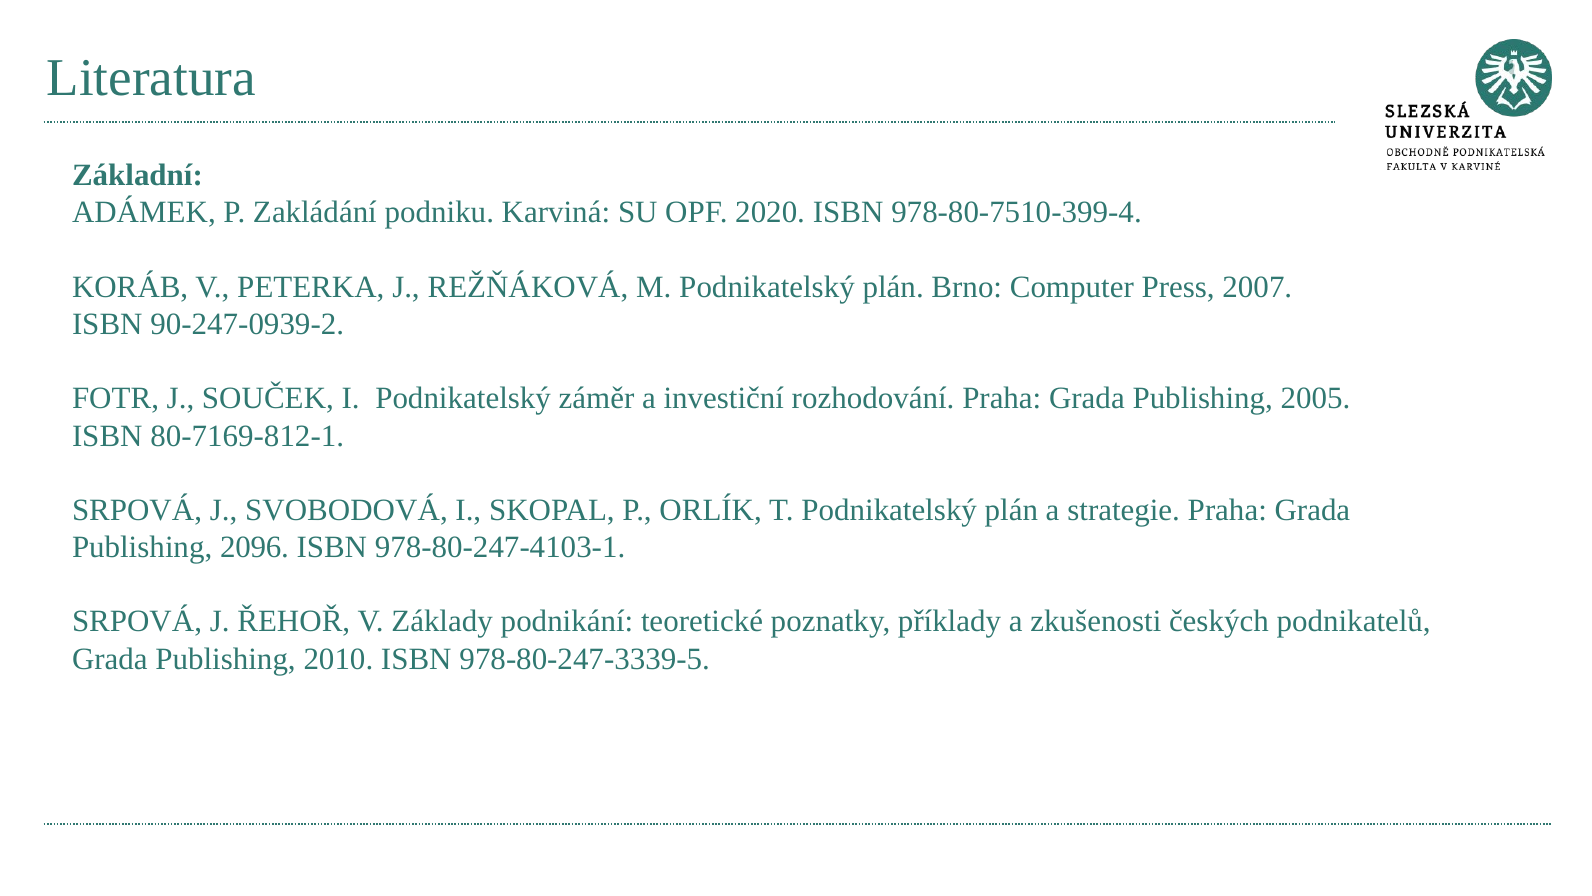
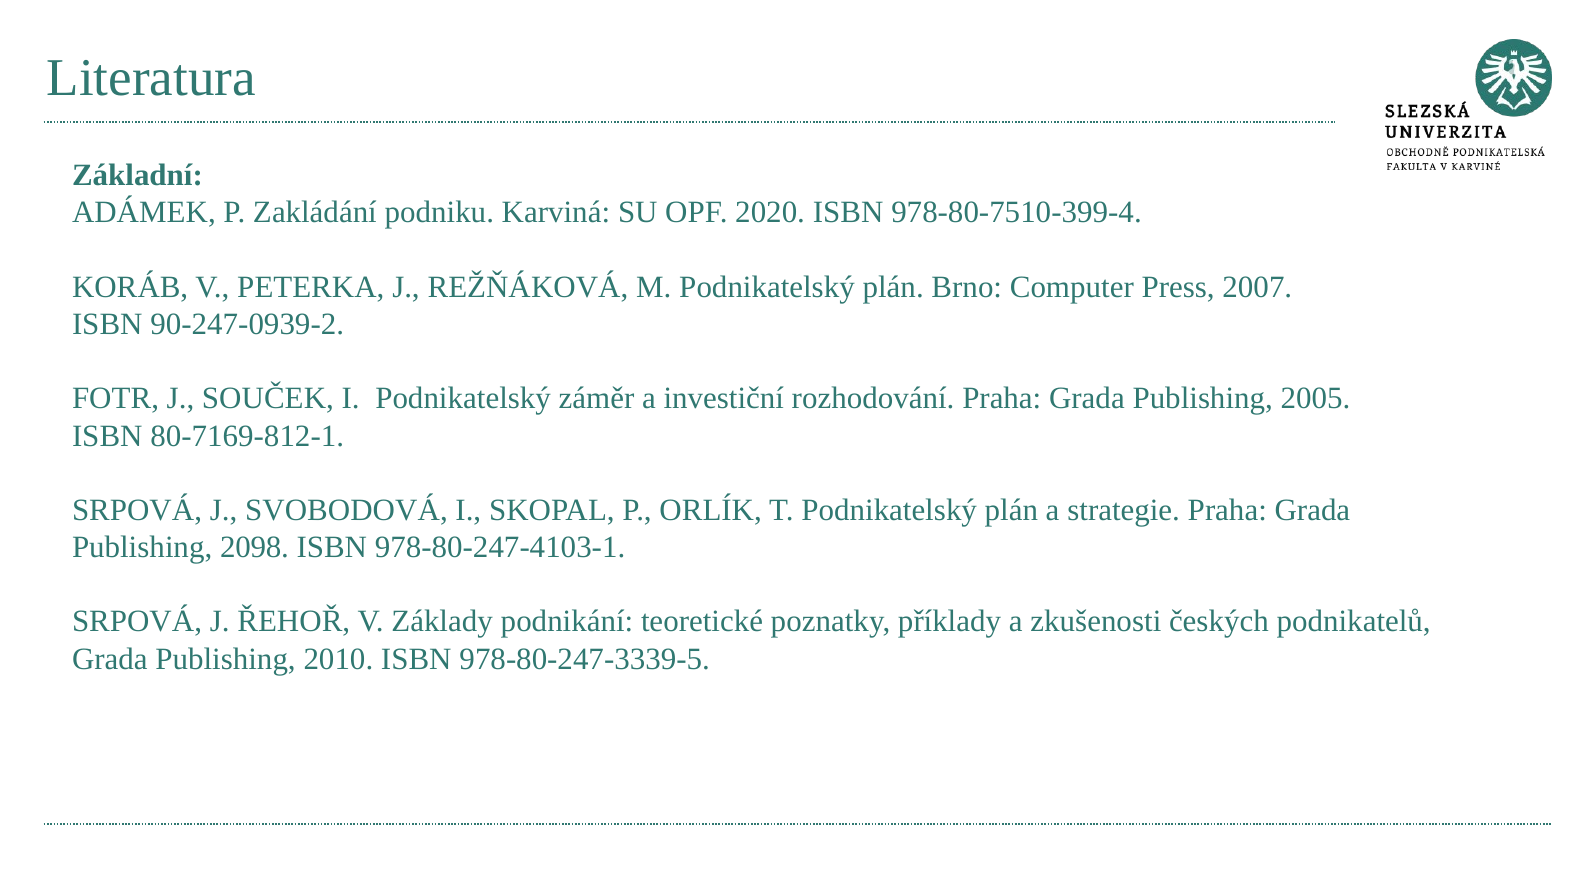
2096: 2096 -> 2098
